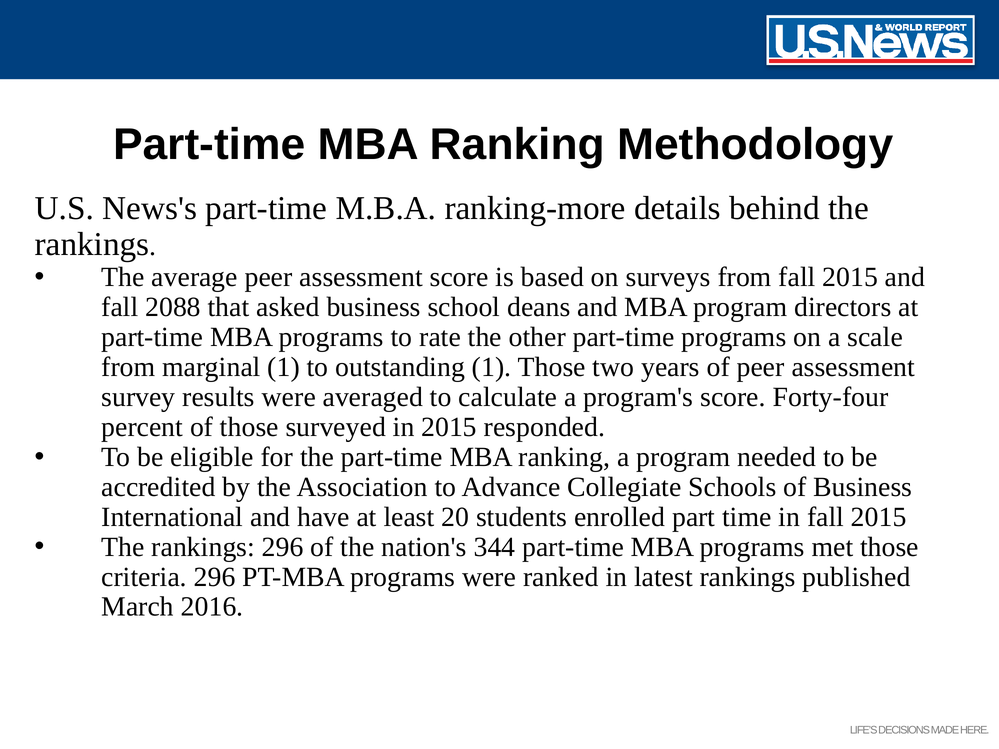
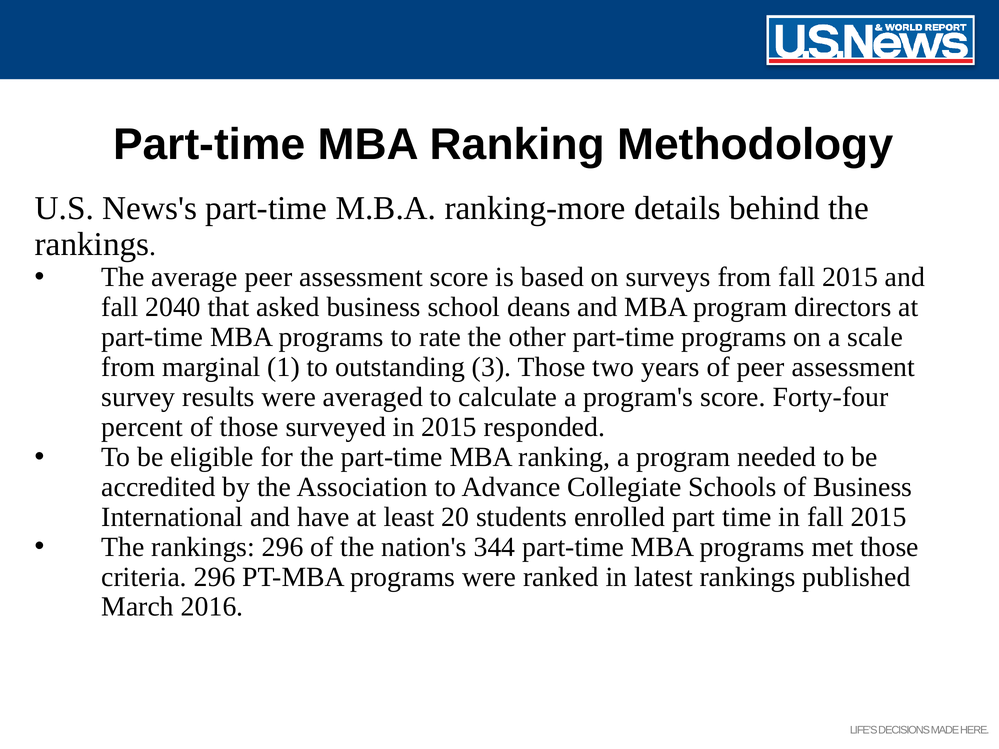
2088: 2088 -> 2040
outstanding 1: 1 -> 3
